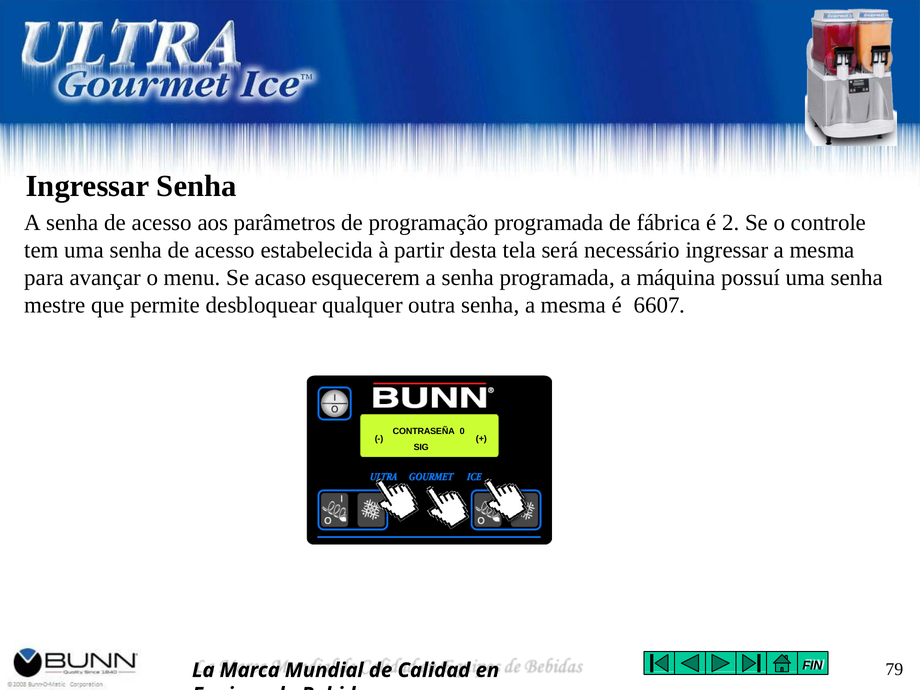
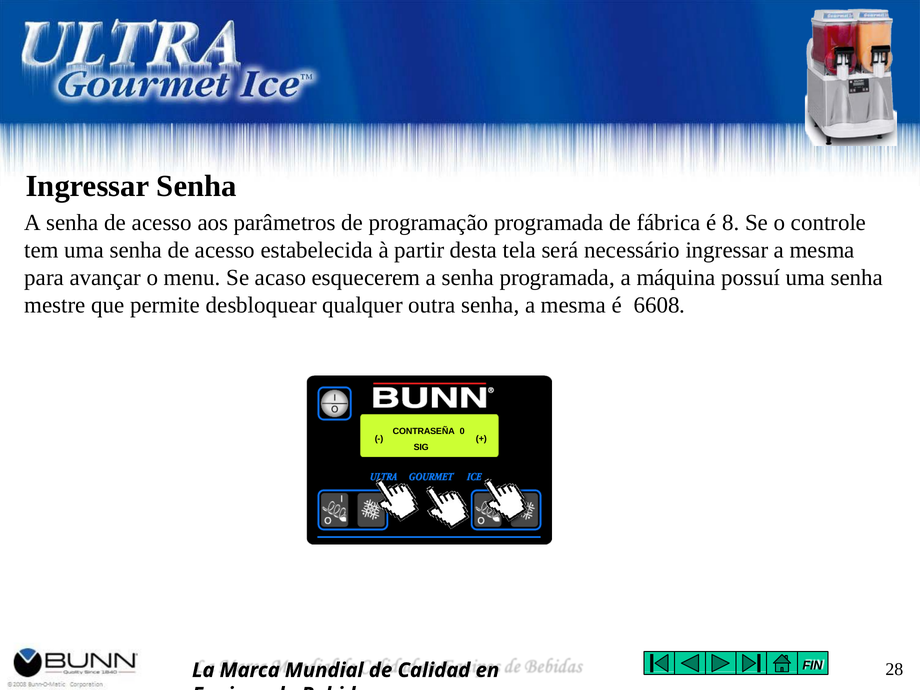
2: 2 -> 8
6607: 6607 -> 6608
79: 79 -> 28
